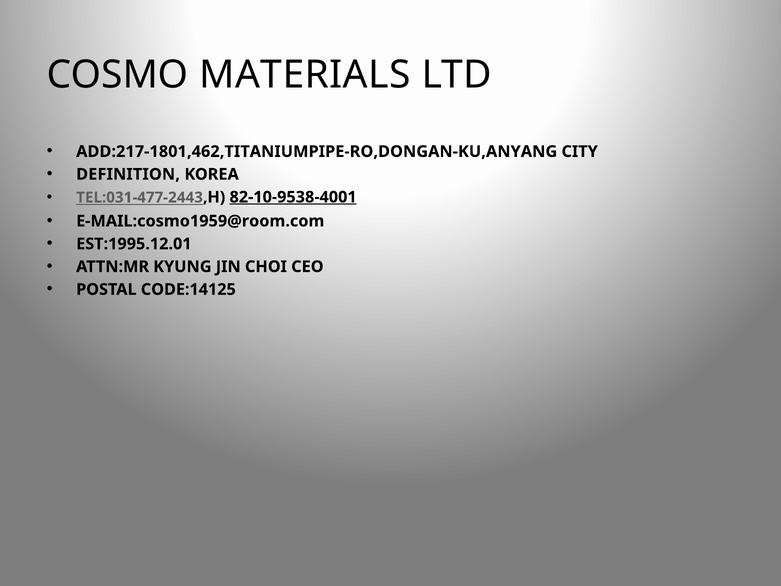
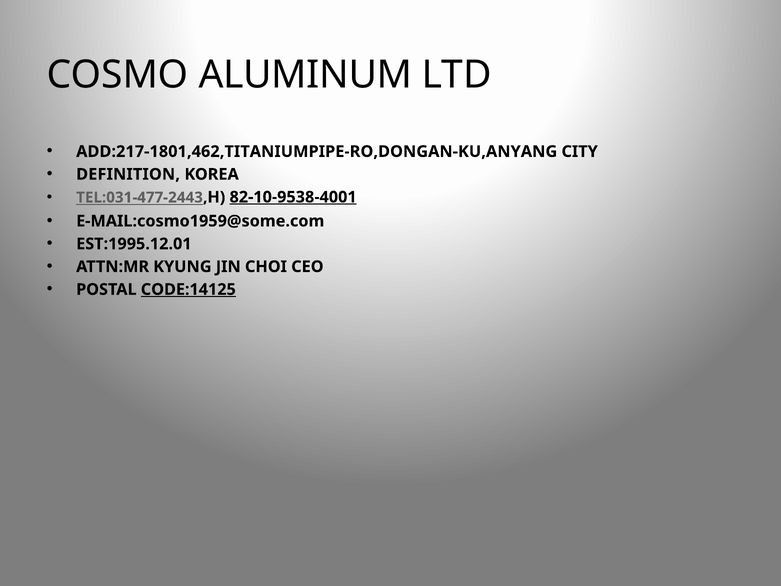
MATERIALS: MATERIALS -> ALUMINUM
E-MAIL:cosmo1959@room.com: E-MAIL:cosmo1959@room.com -> E-MAIL:cosmo1959@some.com
CODE:14125 underline: none -> present
